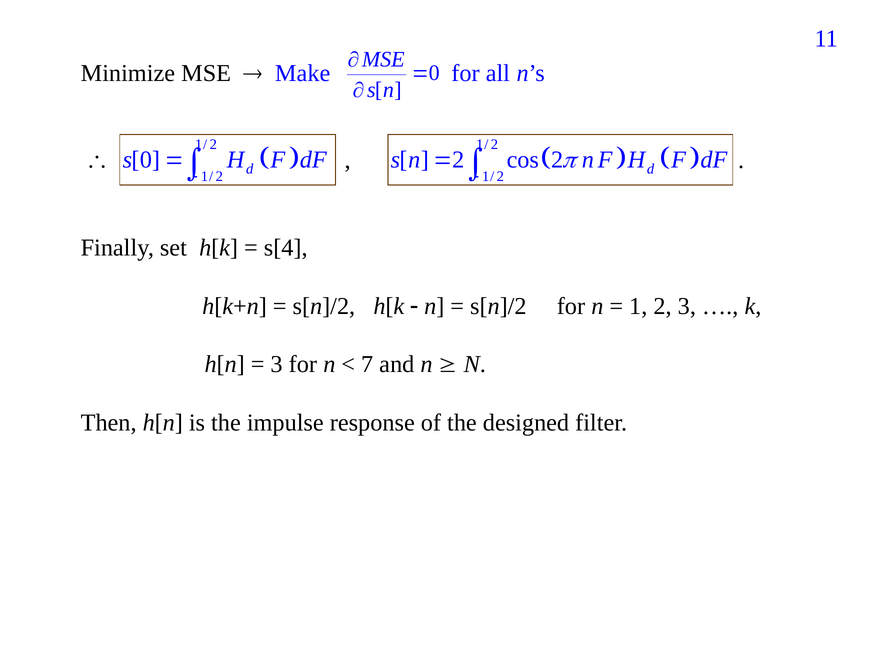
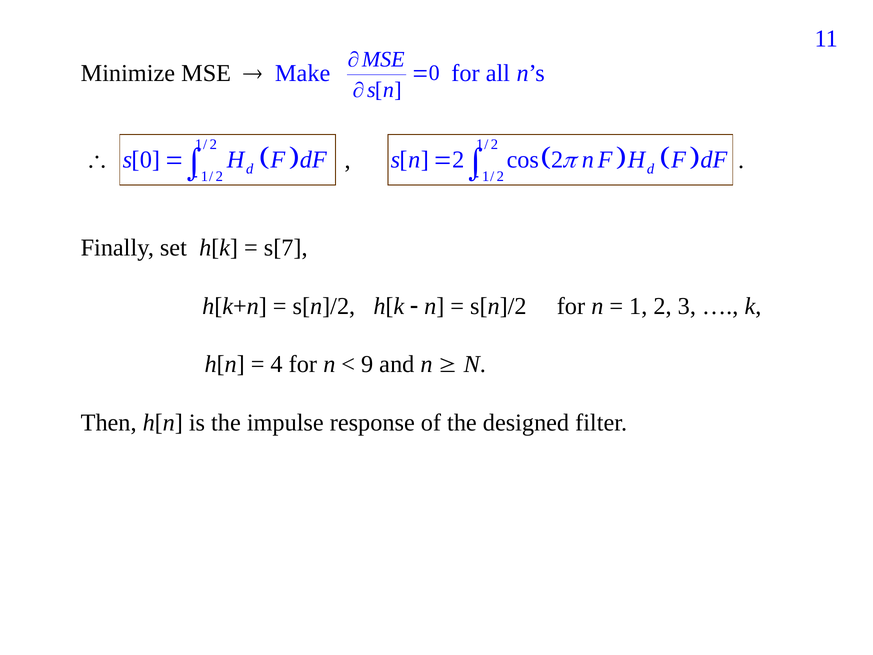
s[4: s[4 -> s[7
3 at (277, 364): 3 -> 4
7: 7 -> 9
